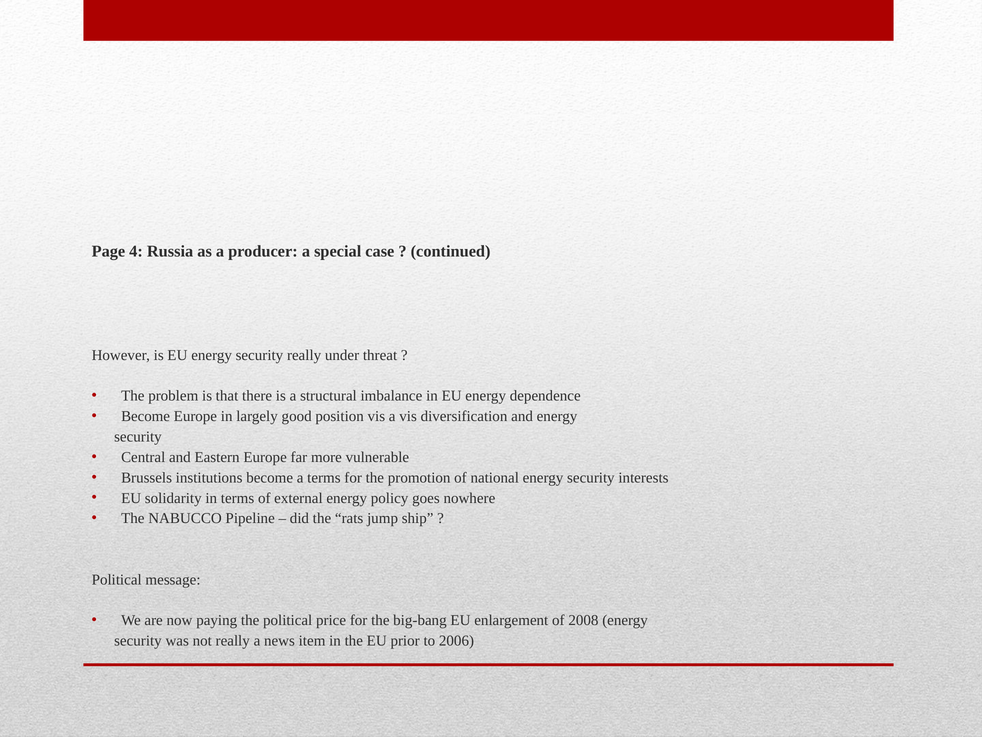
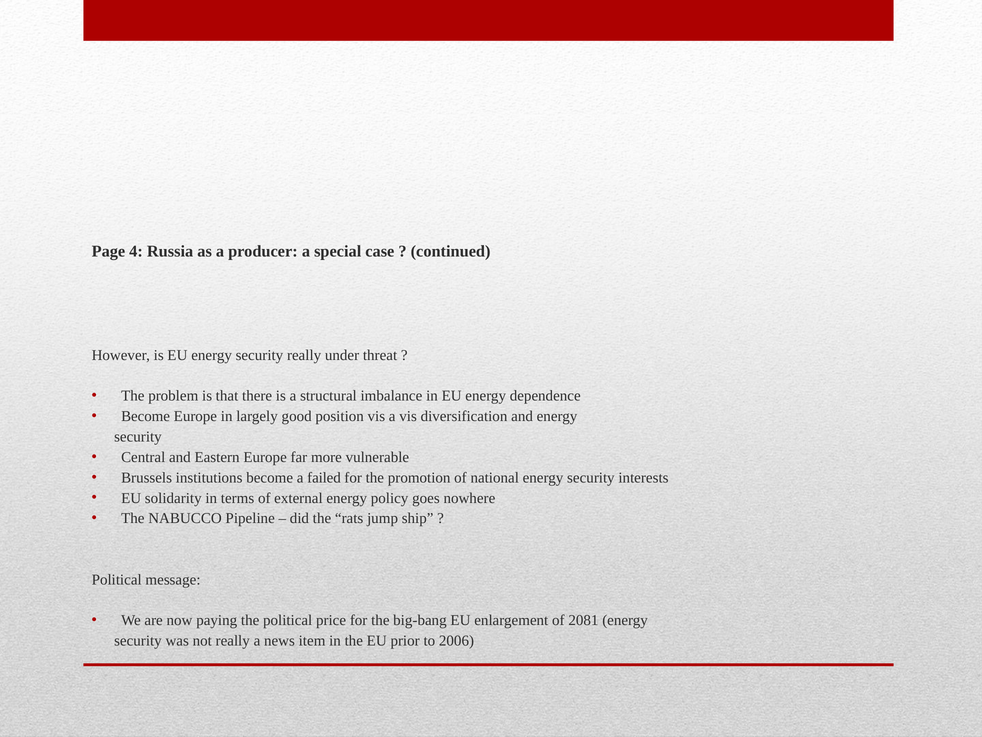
a terms: terms -> failed
2008: 2008 -> 2081
